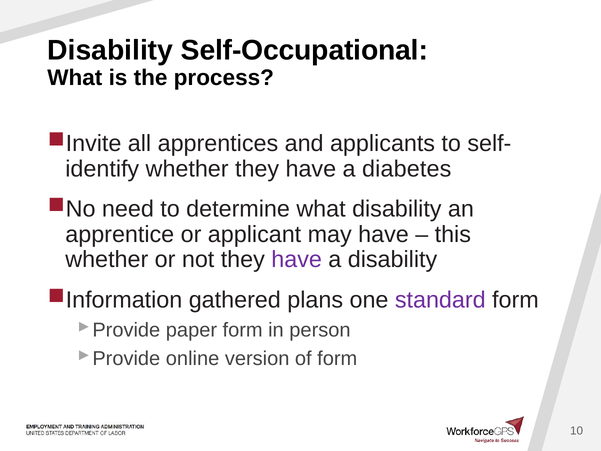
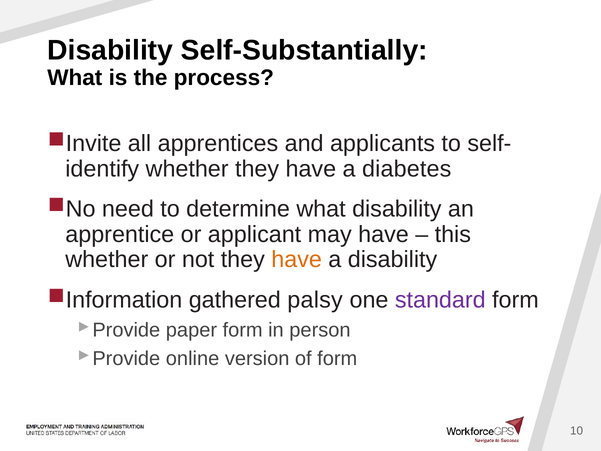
Self-Occupational: Self-Occupational -> Self-Substantially
have at (297, 260) colour: purple -> orange
plans: plans -> palsy
